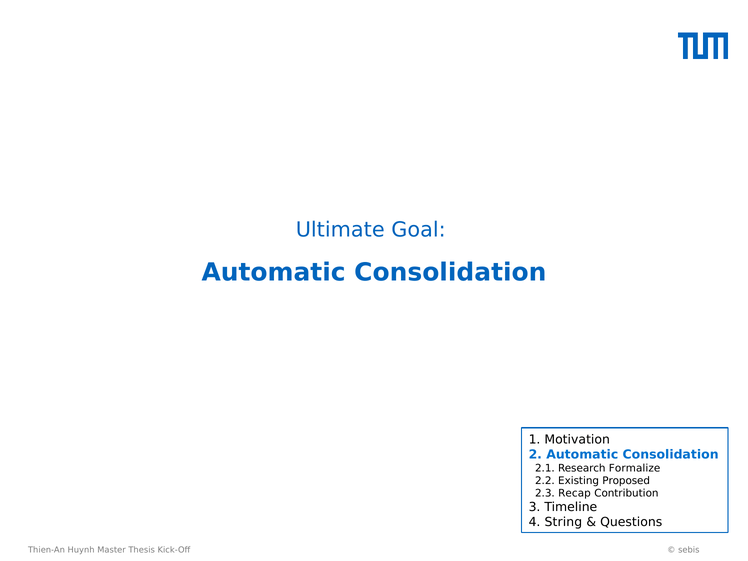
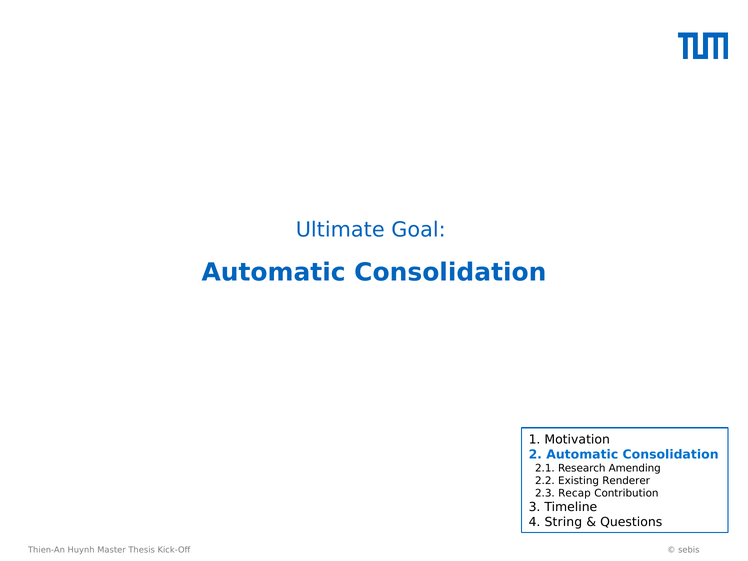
Formalize: Formalize -> Amending
Proposed: Proposed -> Renderer
